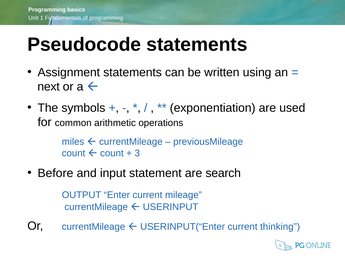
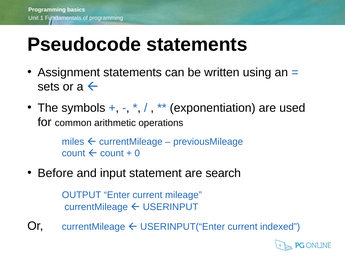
next: next -> sets
3: 3 -> 0
thinking: thinking -> indexed
